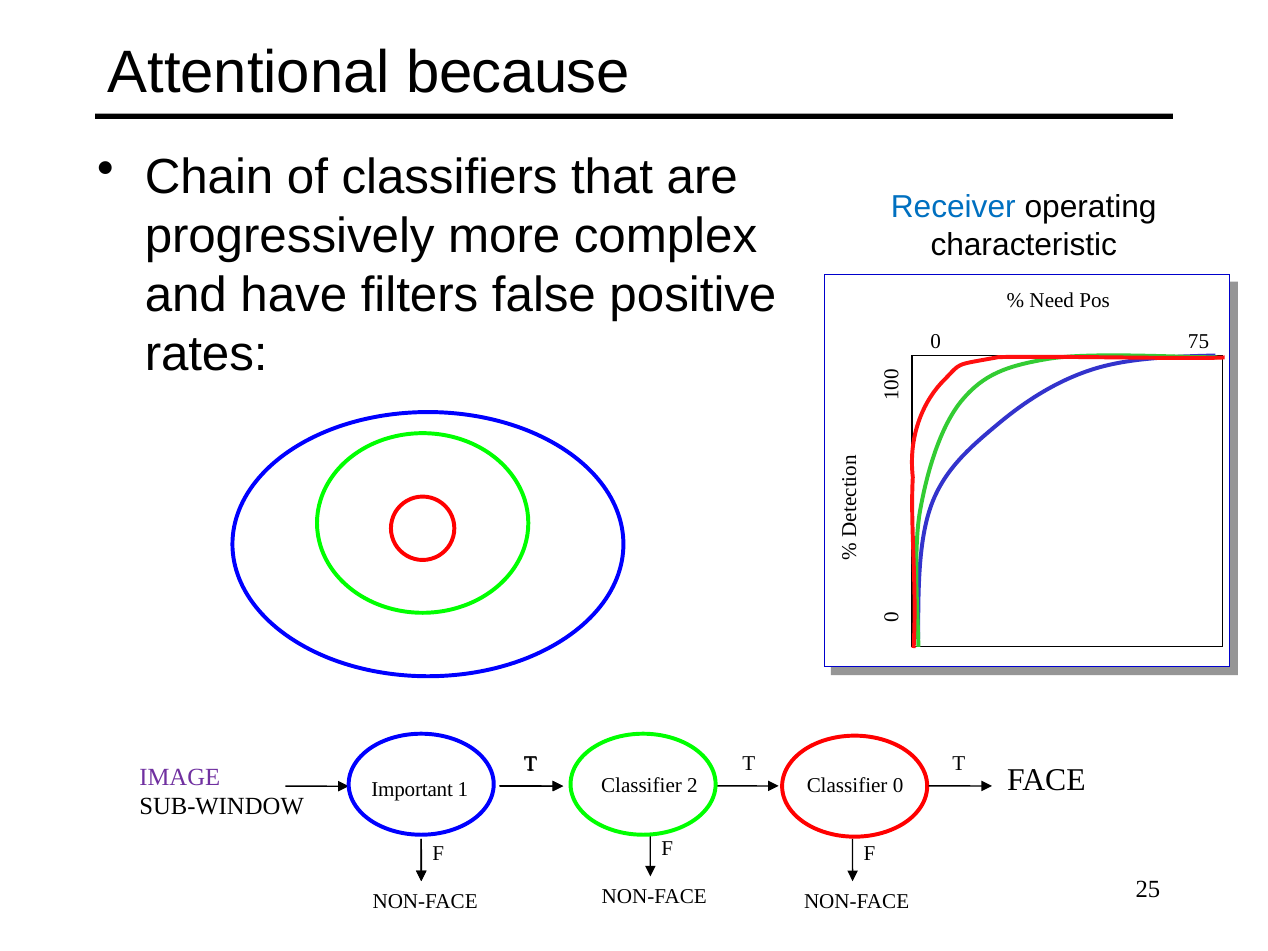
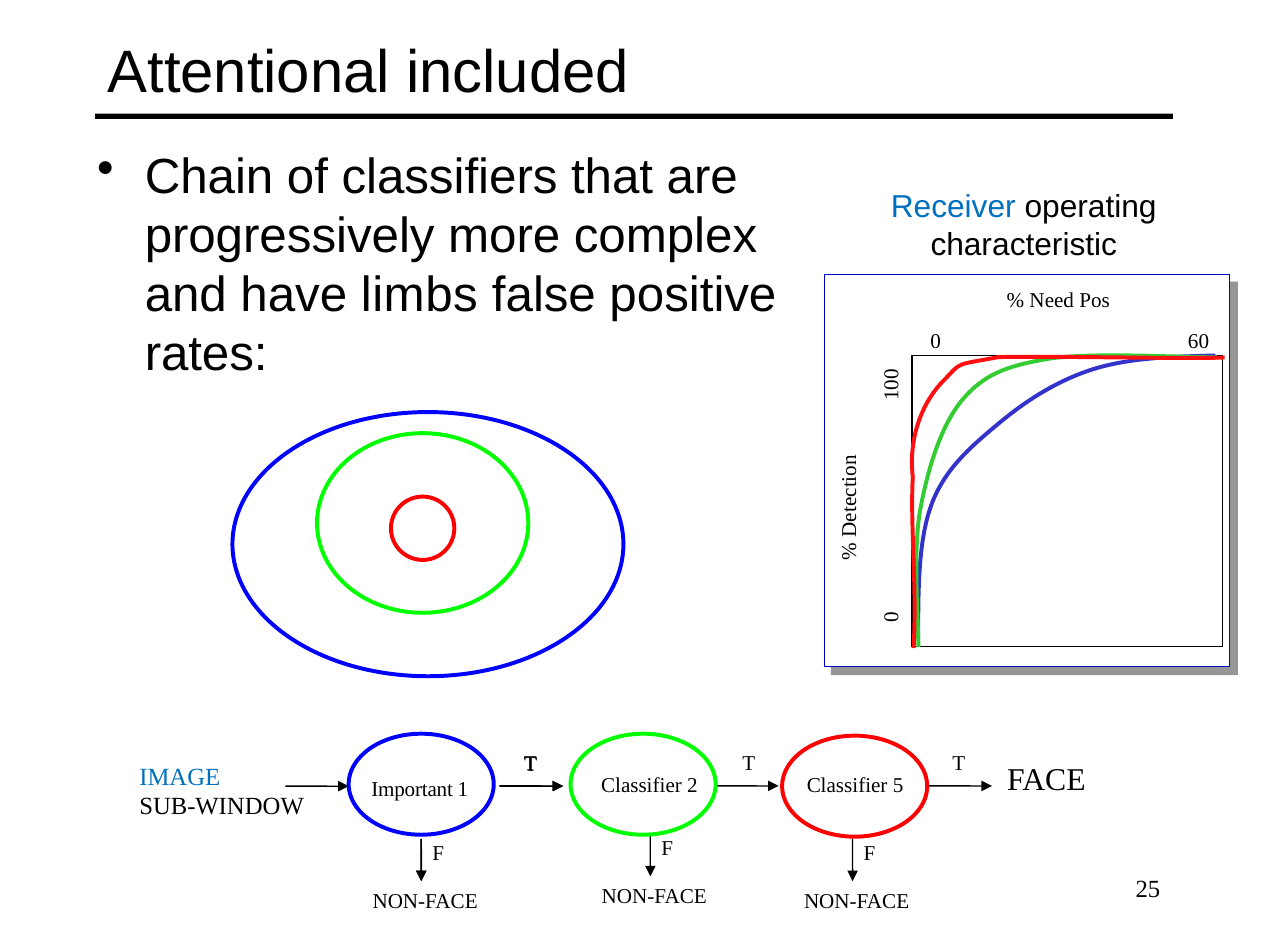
because: because -> included
filters: filters -> limbs
75: 75 -> 60
IMAGE colour: purple -> blue
Classifier 0: 0 -> 5
